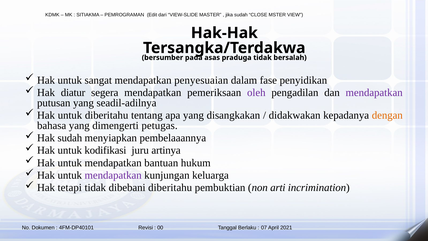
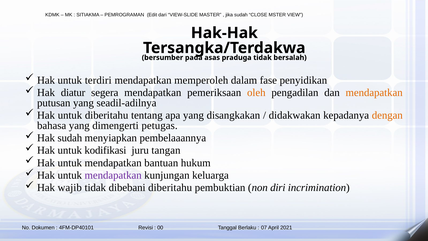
sangat: sangat -> terdiri
penyesuaian: penyesuaian -> memperoleh
oleh colour: purple -> orange
mendapatkan at (374, 93) colour: purple -> orange
artinya: artinya -> tangan
tetapi: tetapi -> wajib
arti: arti -> diri
